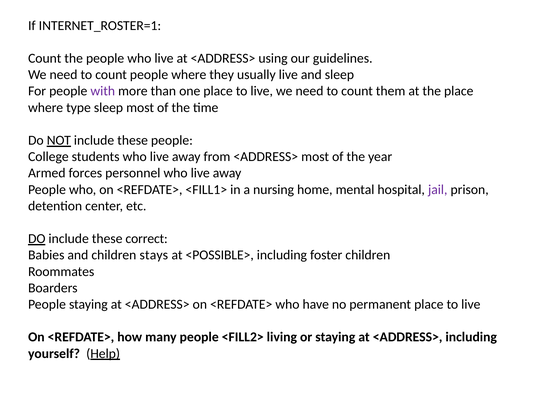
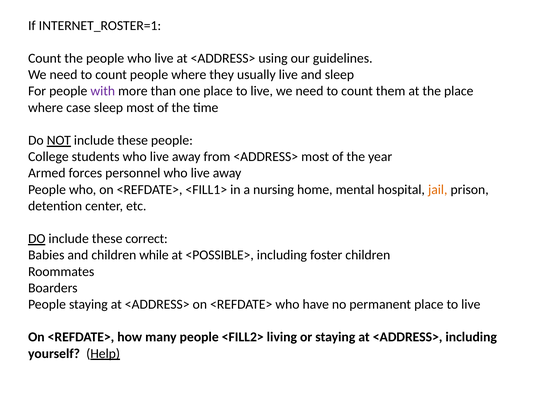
type: type -> case
jail colour: purple -> orange
stays: stays -> while
